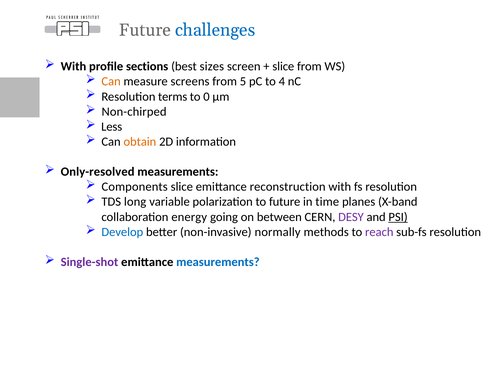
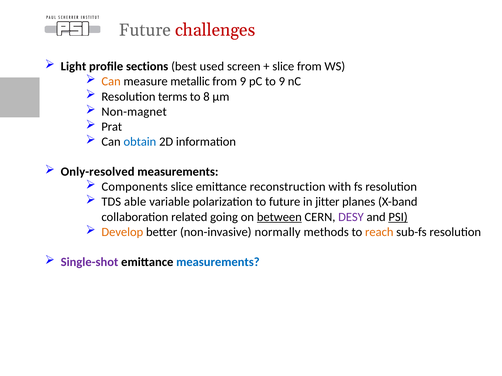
challenges colour: blue -> red
With at (73, 67): With -> Light
sizes: sizes -> used
screens: screens -> metallic
from 5: 5 -> 9
to 4: 4 -> 9
0: 0 -> 8
Non-chirped: Non-chirped -> Non-magnet
Less: Less -> Prat
obtain colour: orange -> blue
long: long -> able
time: time -> jitter
energy: energy -> related
between underline: none -> present
Develop colour: blue -> orange
reach colour: purple -> orange
